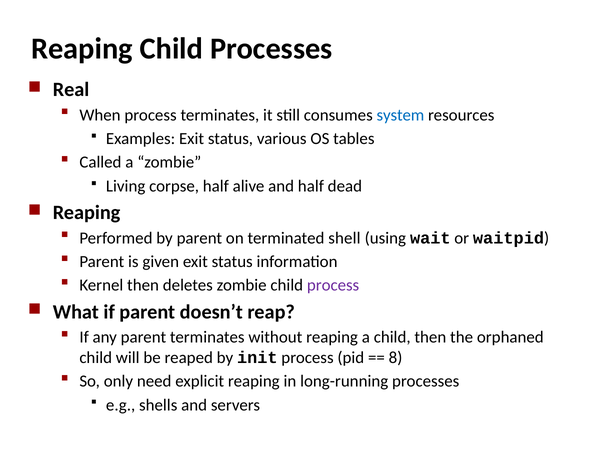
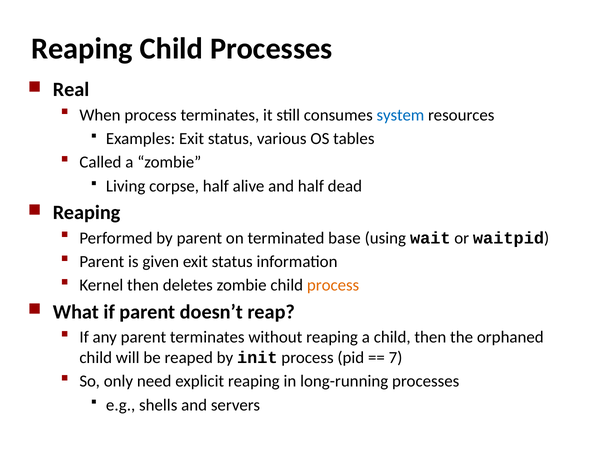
shell: shell -> base
process at (333, 285) colour: purple -> orange
8: 8 -> 7
